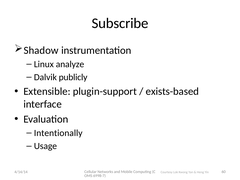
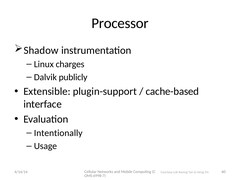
Subscribe: Subscribe -> Processor
analyze: analyze -> charges
exists-based: exists-based -> cache-based
